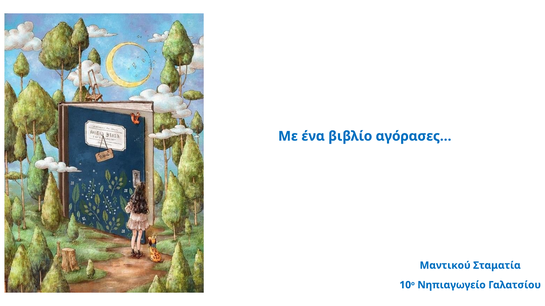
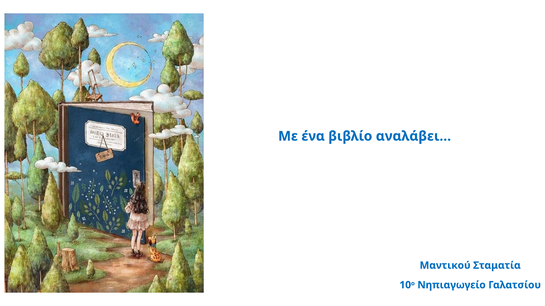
αγόρασες…: αγόρασες… -> αναλάβει…
